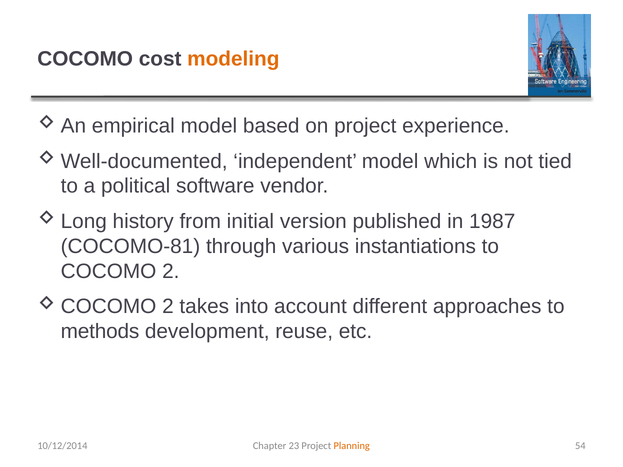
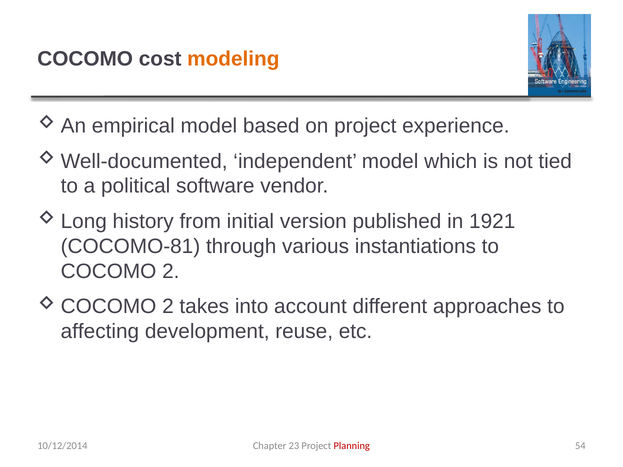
1987: 1987 -> 1921
methods: methods -> affecting
Planning colour: orange -> red
